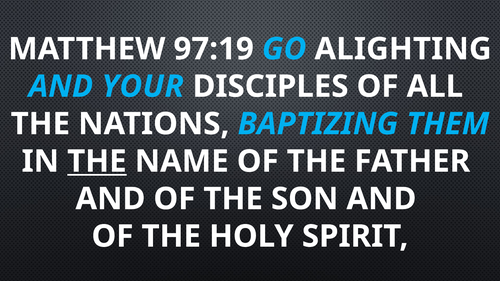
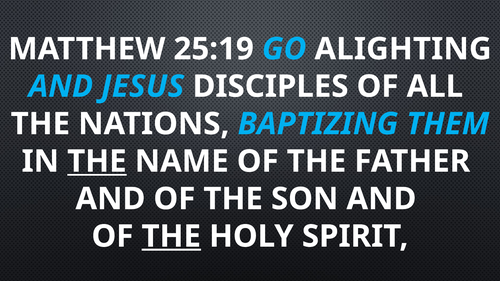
97:19: 97:19 -> 25:19
YOUR: YOUR -> JESUS
THE at (171, 237) underline: none -> present
